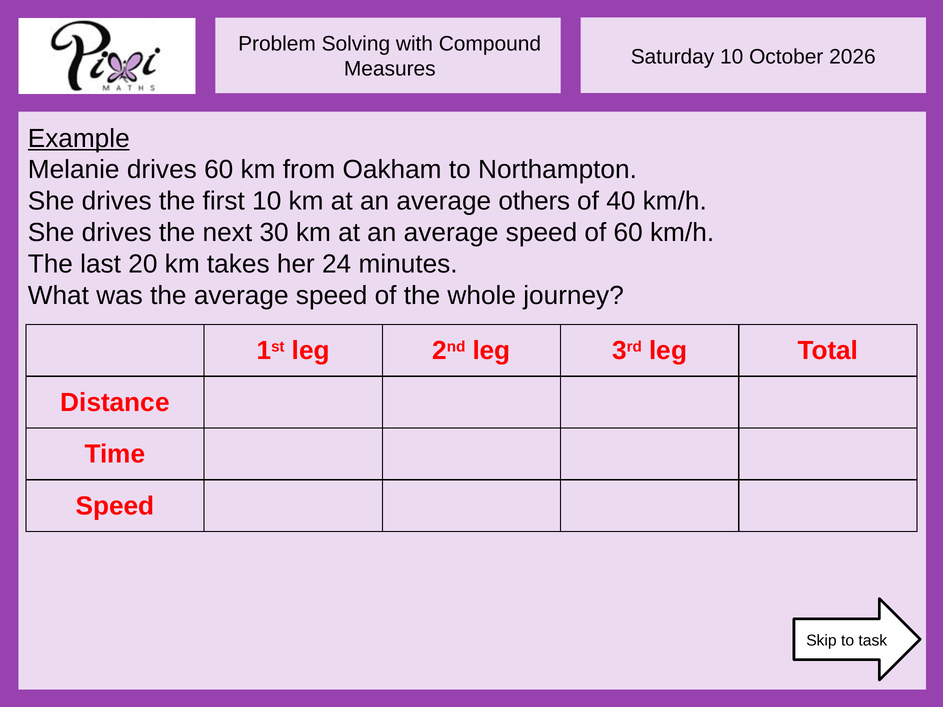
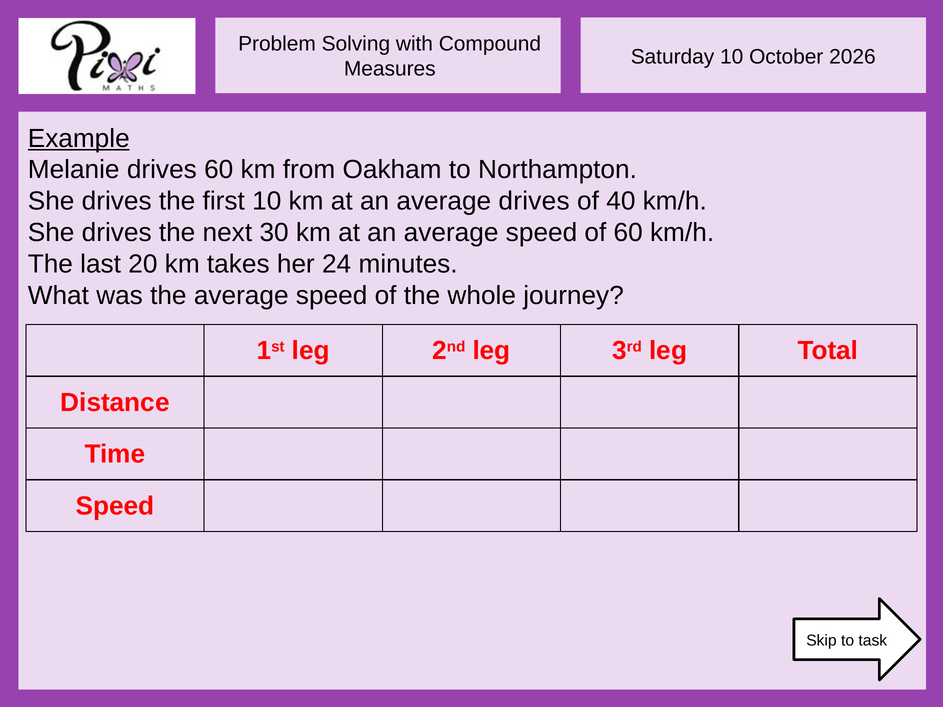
average others: others -> drives
